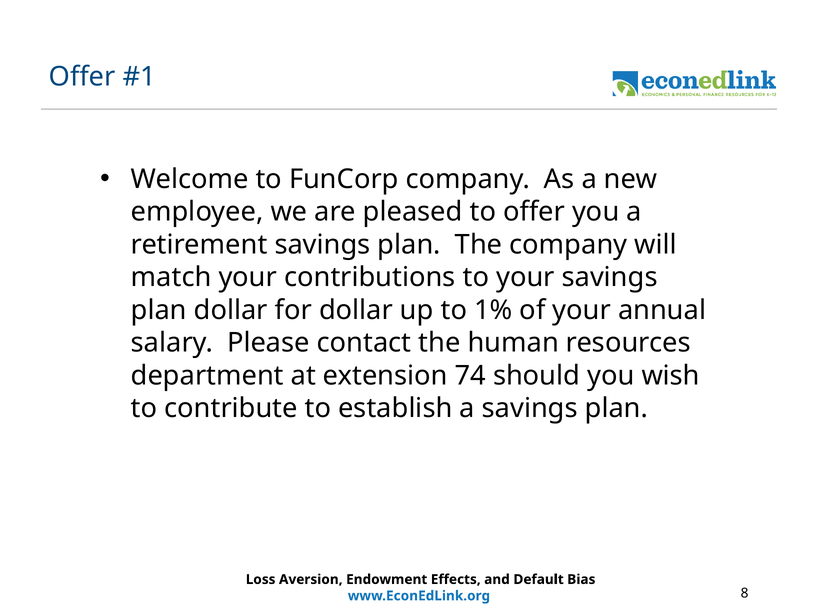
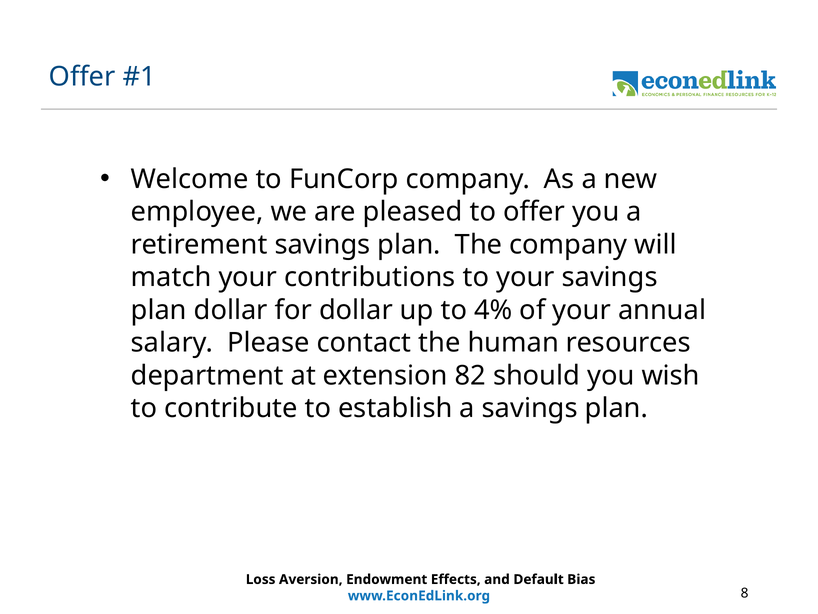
1%: 1% -> 4%
74: 74 -> 82
